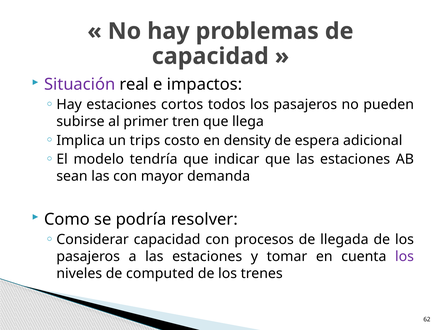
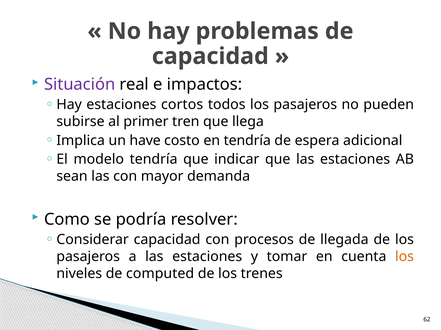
trips: trips -> have
en density: density -> tendría
los at (405, 257) colour: purple -> orange
